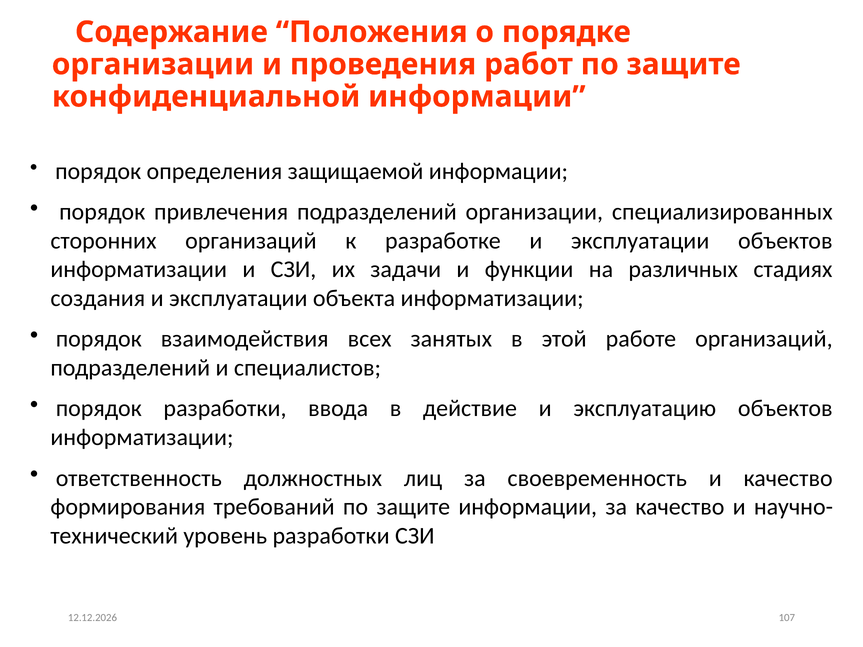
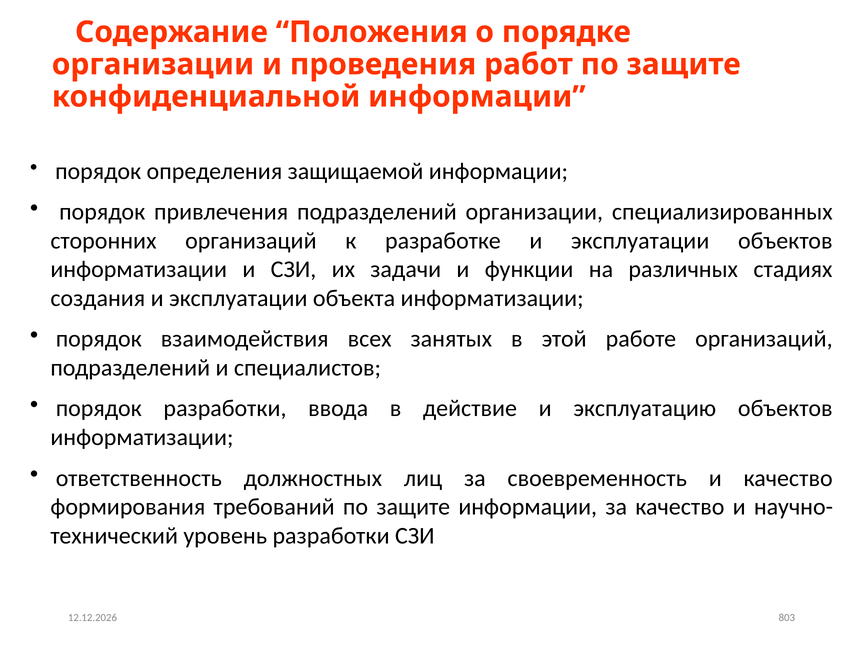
107: 107 -> 803
